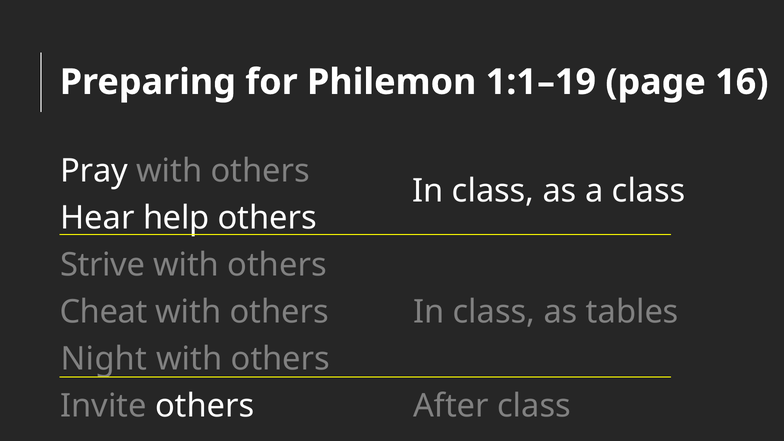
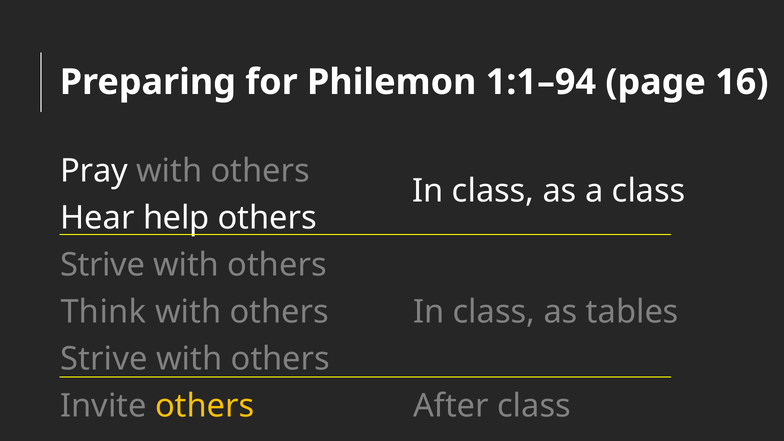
1:1–19: 1:1–19 -> 1:1–94
Cheat: Cheat -> Think
Night at (104, 359): Night -> Strive
others at (205, 406) colour: white -> yellow
